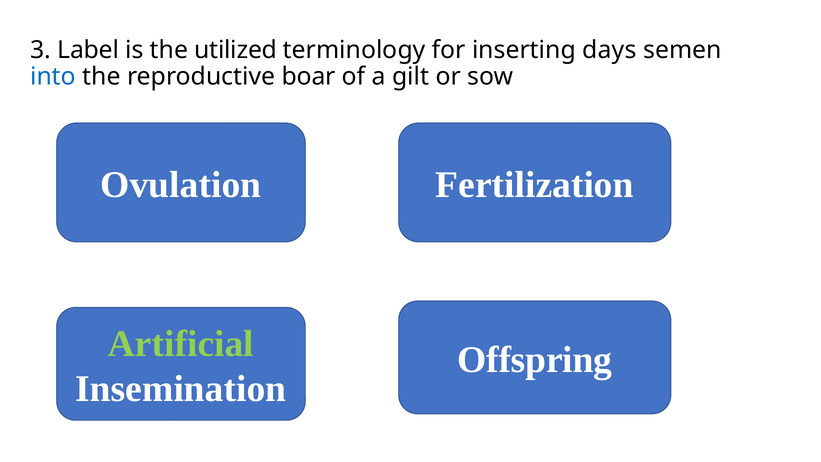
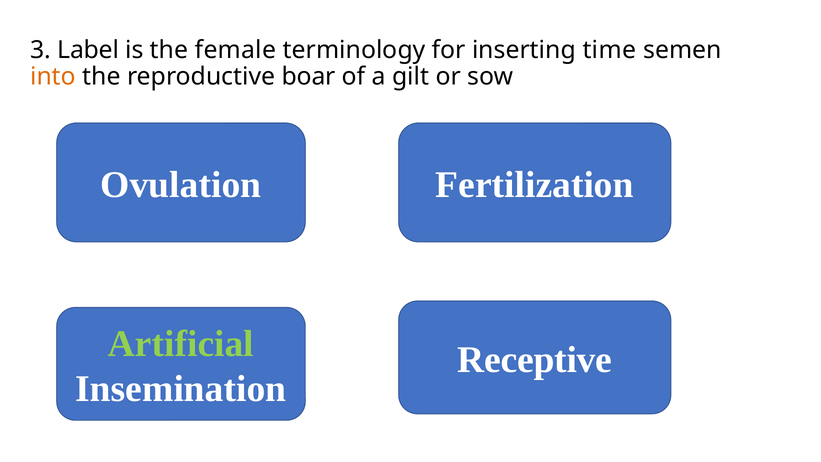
utilized: utilized -> female
days: days -> time
into colour: blue -> orange
Offspring: Offspring -> Receptive
